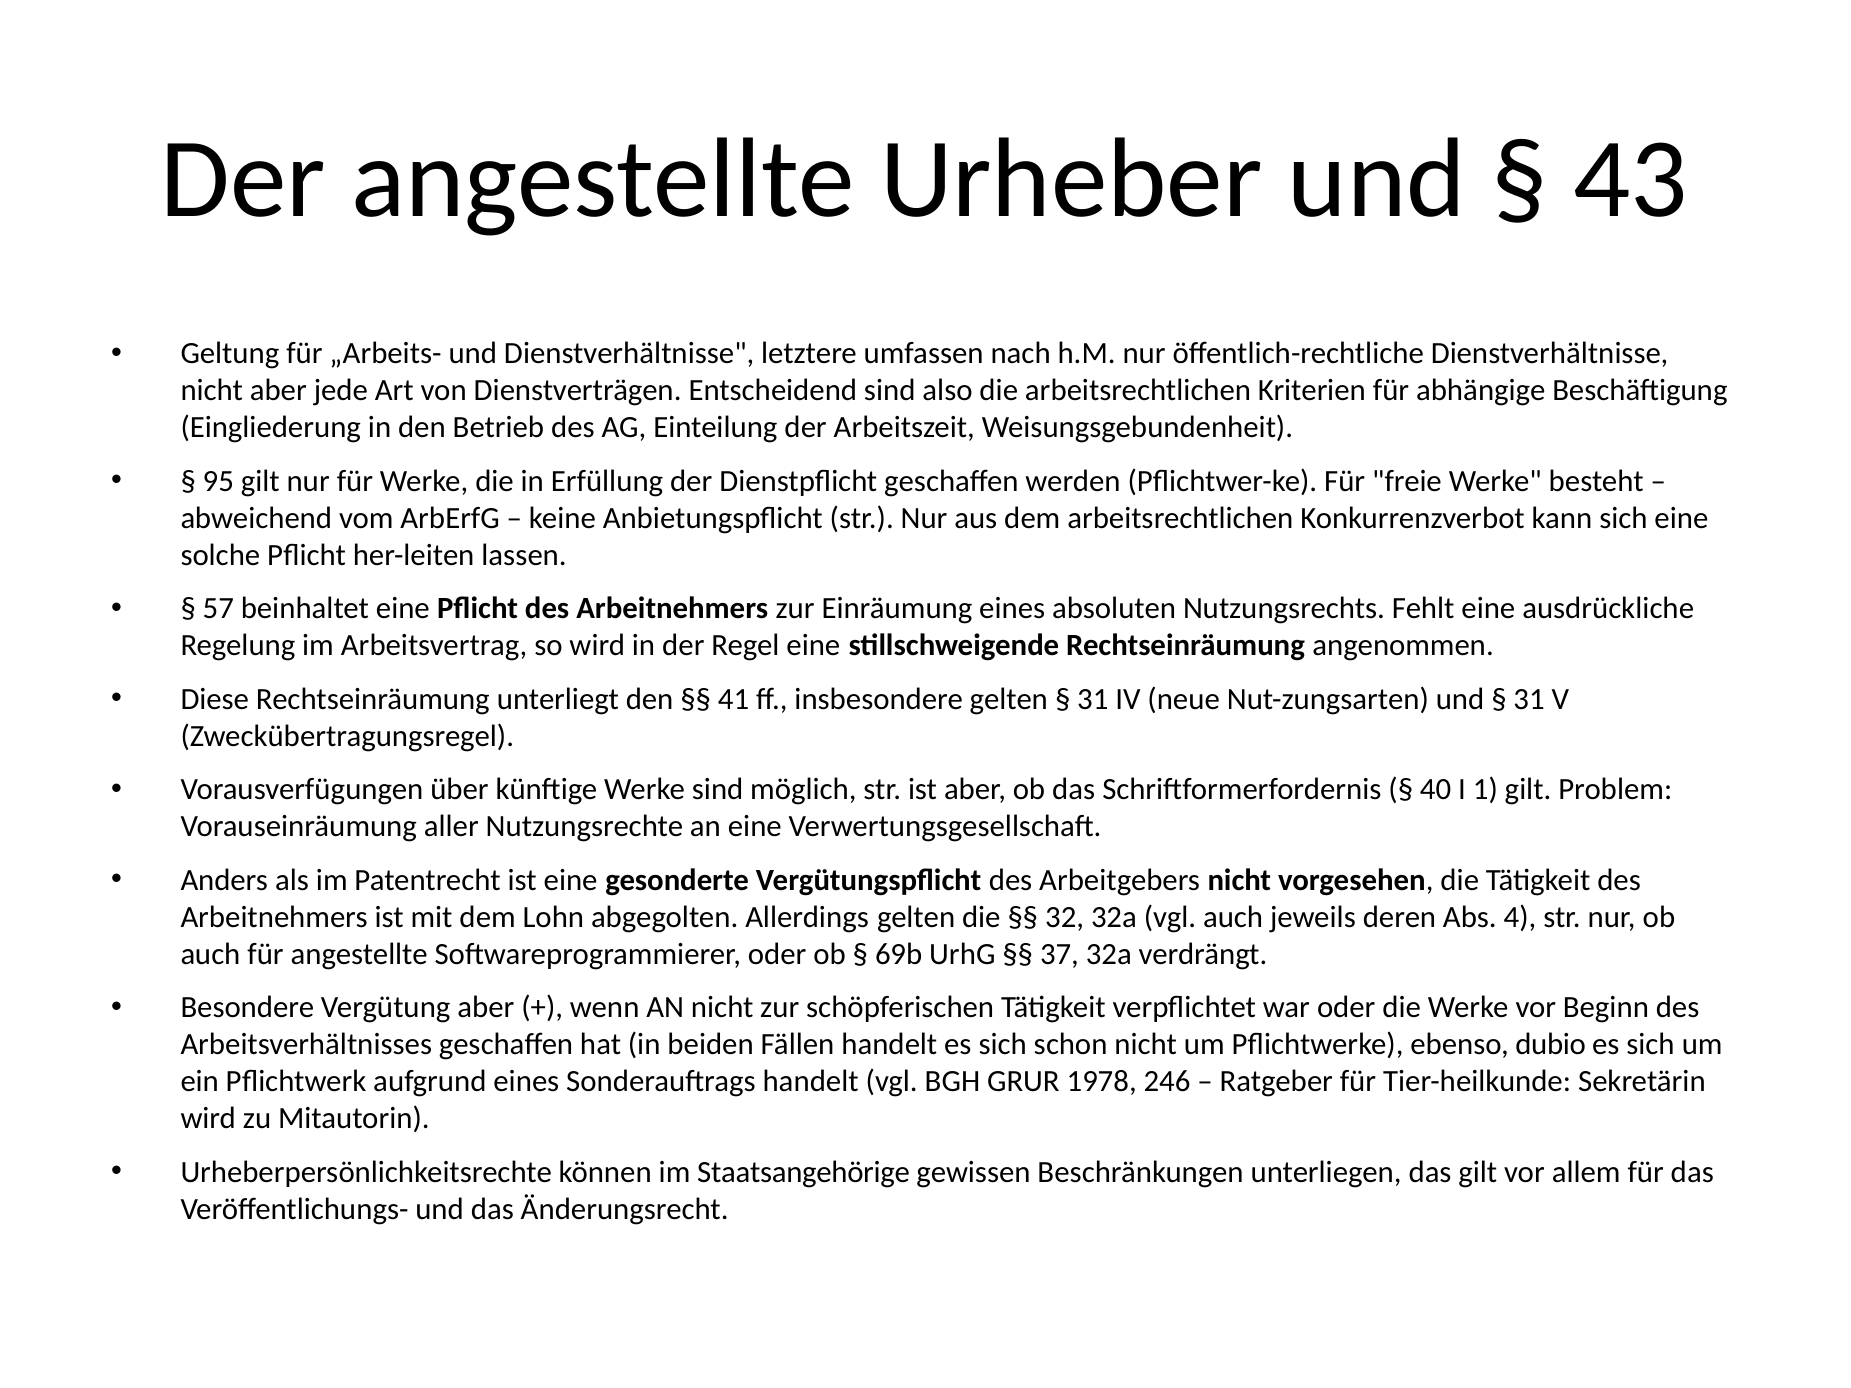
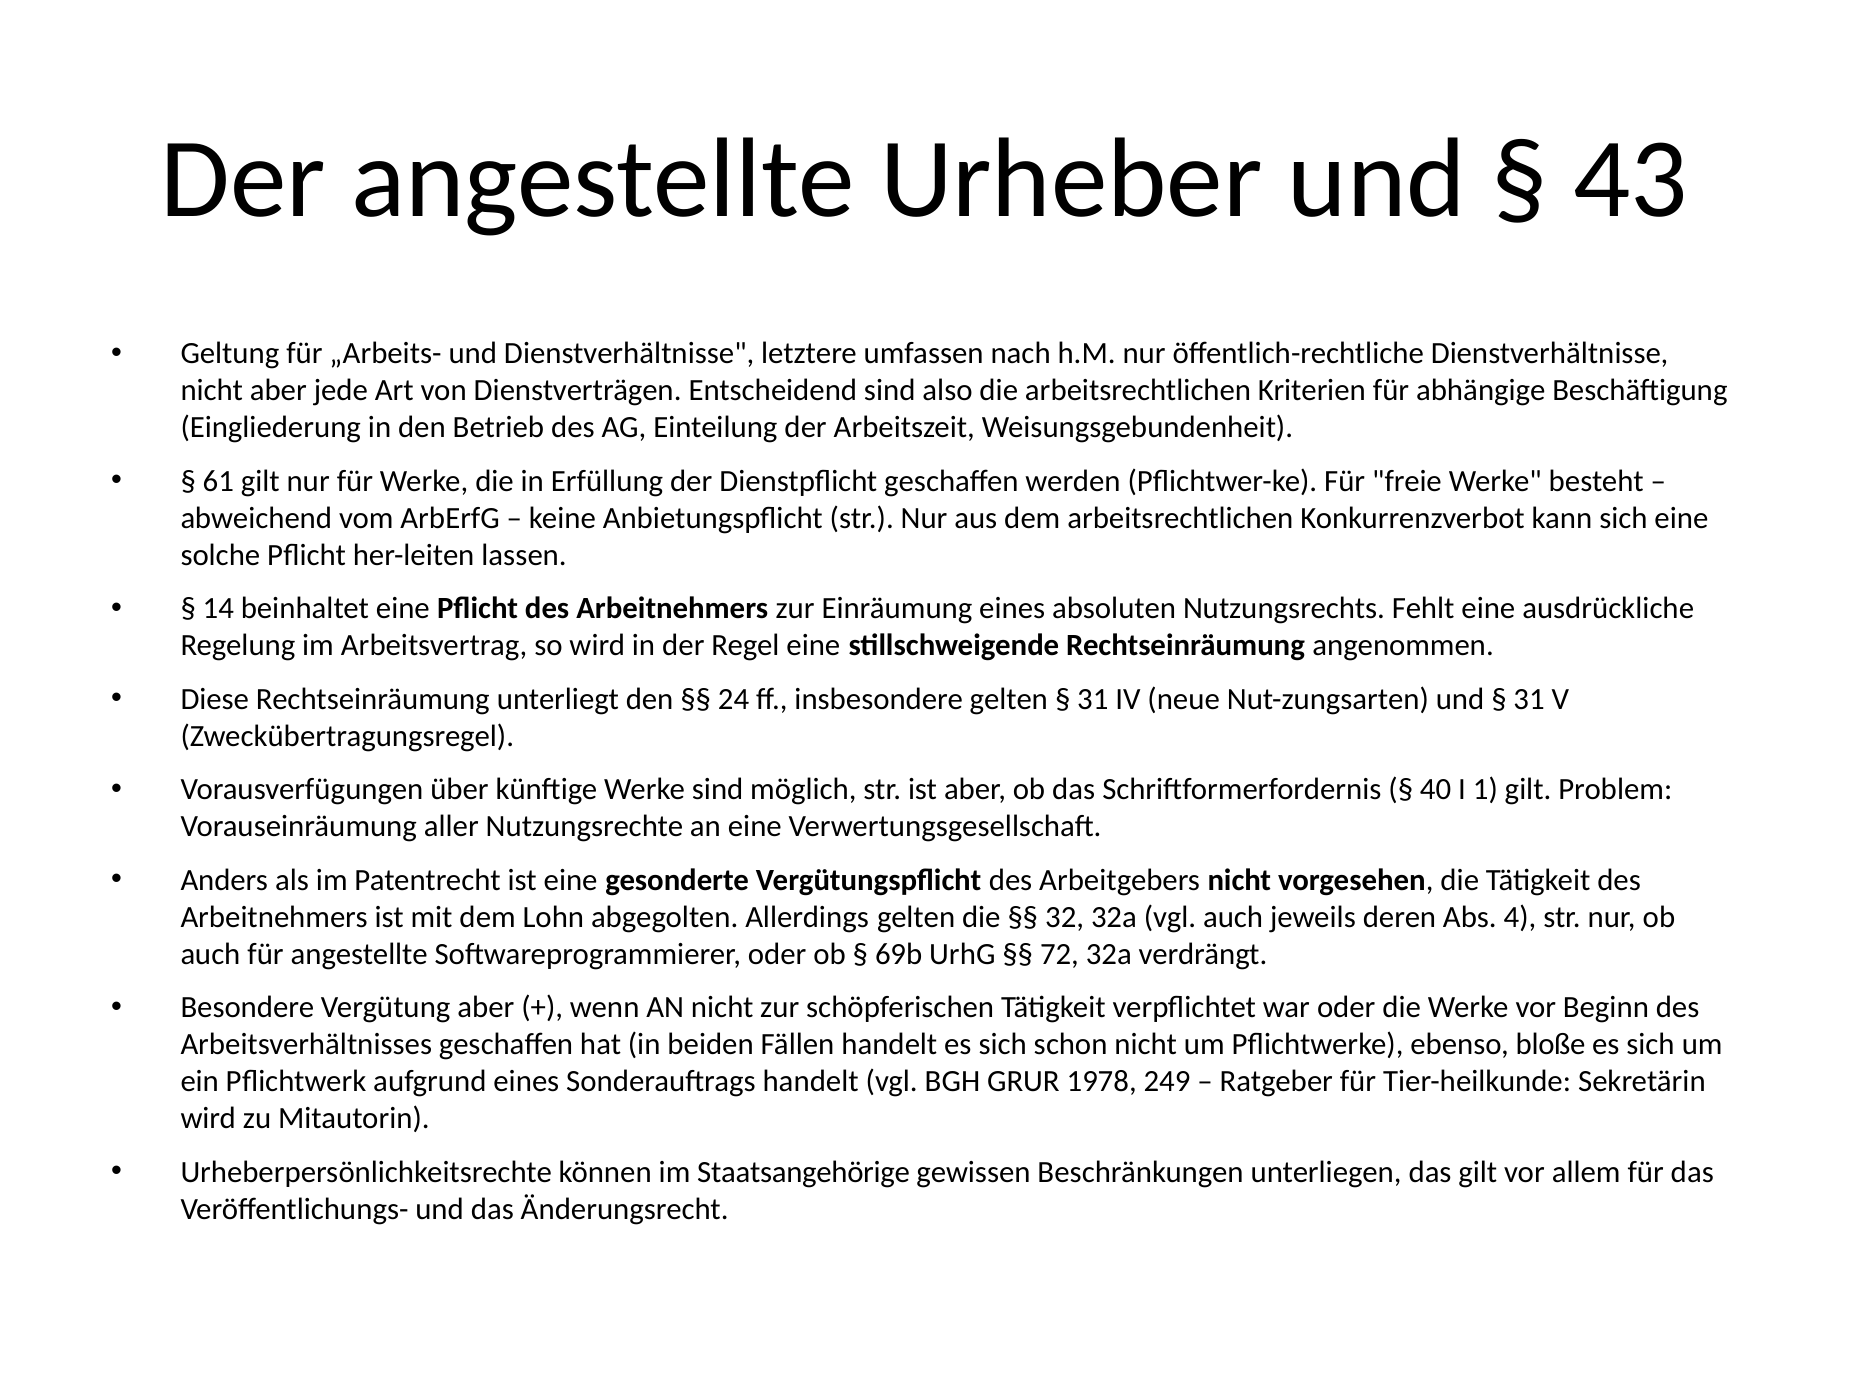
95: 95 -> 61
57: 57 -> 14
41: 41 -> 24
37: 37 -> 72
dubio: dubio -> bloße
246: 246 -> 249
